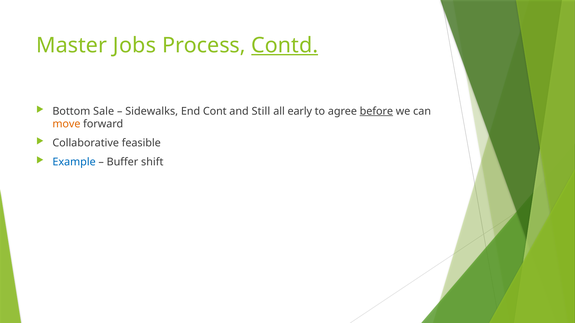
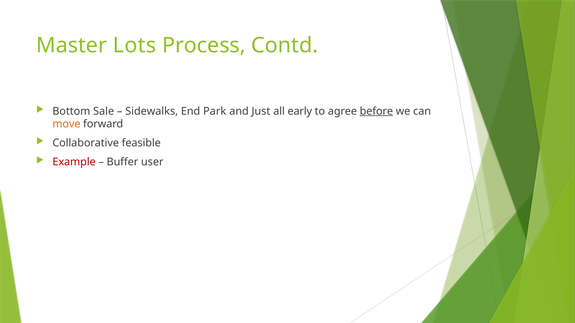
Jobs: Jobs -> Lots
Contd underline: present -> none
Cont: Cont -> Park
Still: Still -> Just
Example colour: blue -> red
shift: shift -> user
